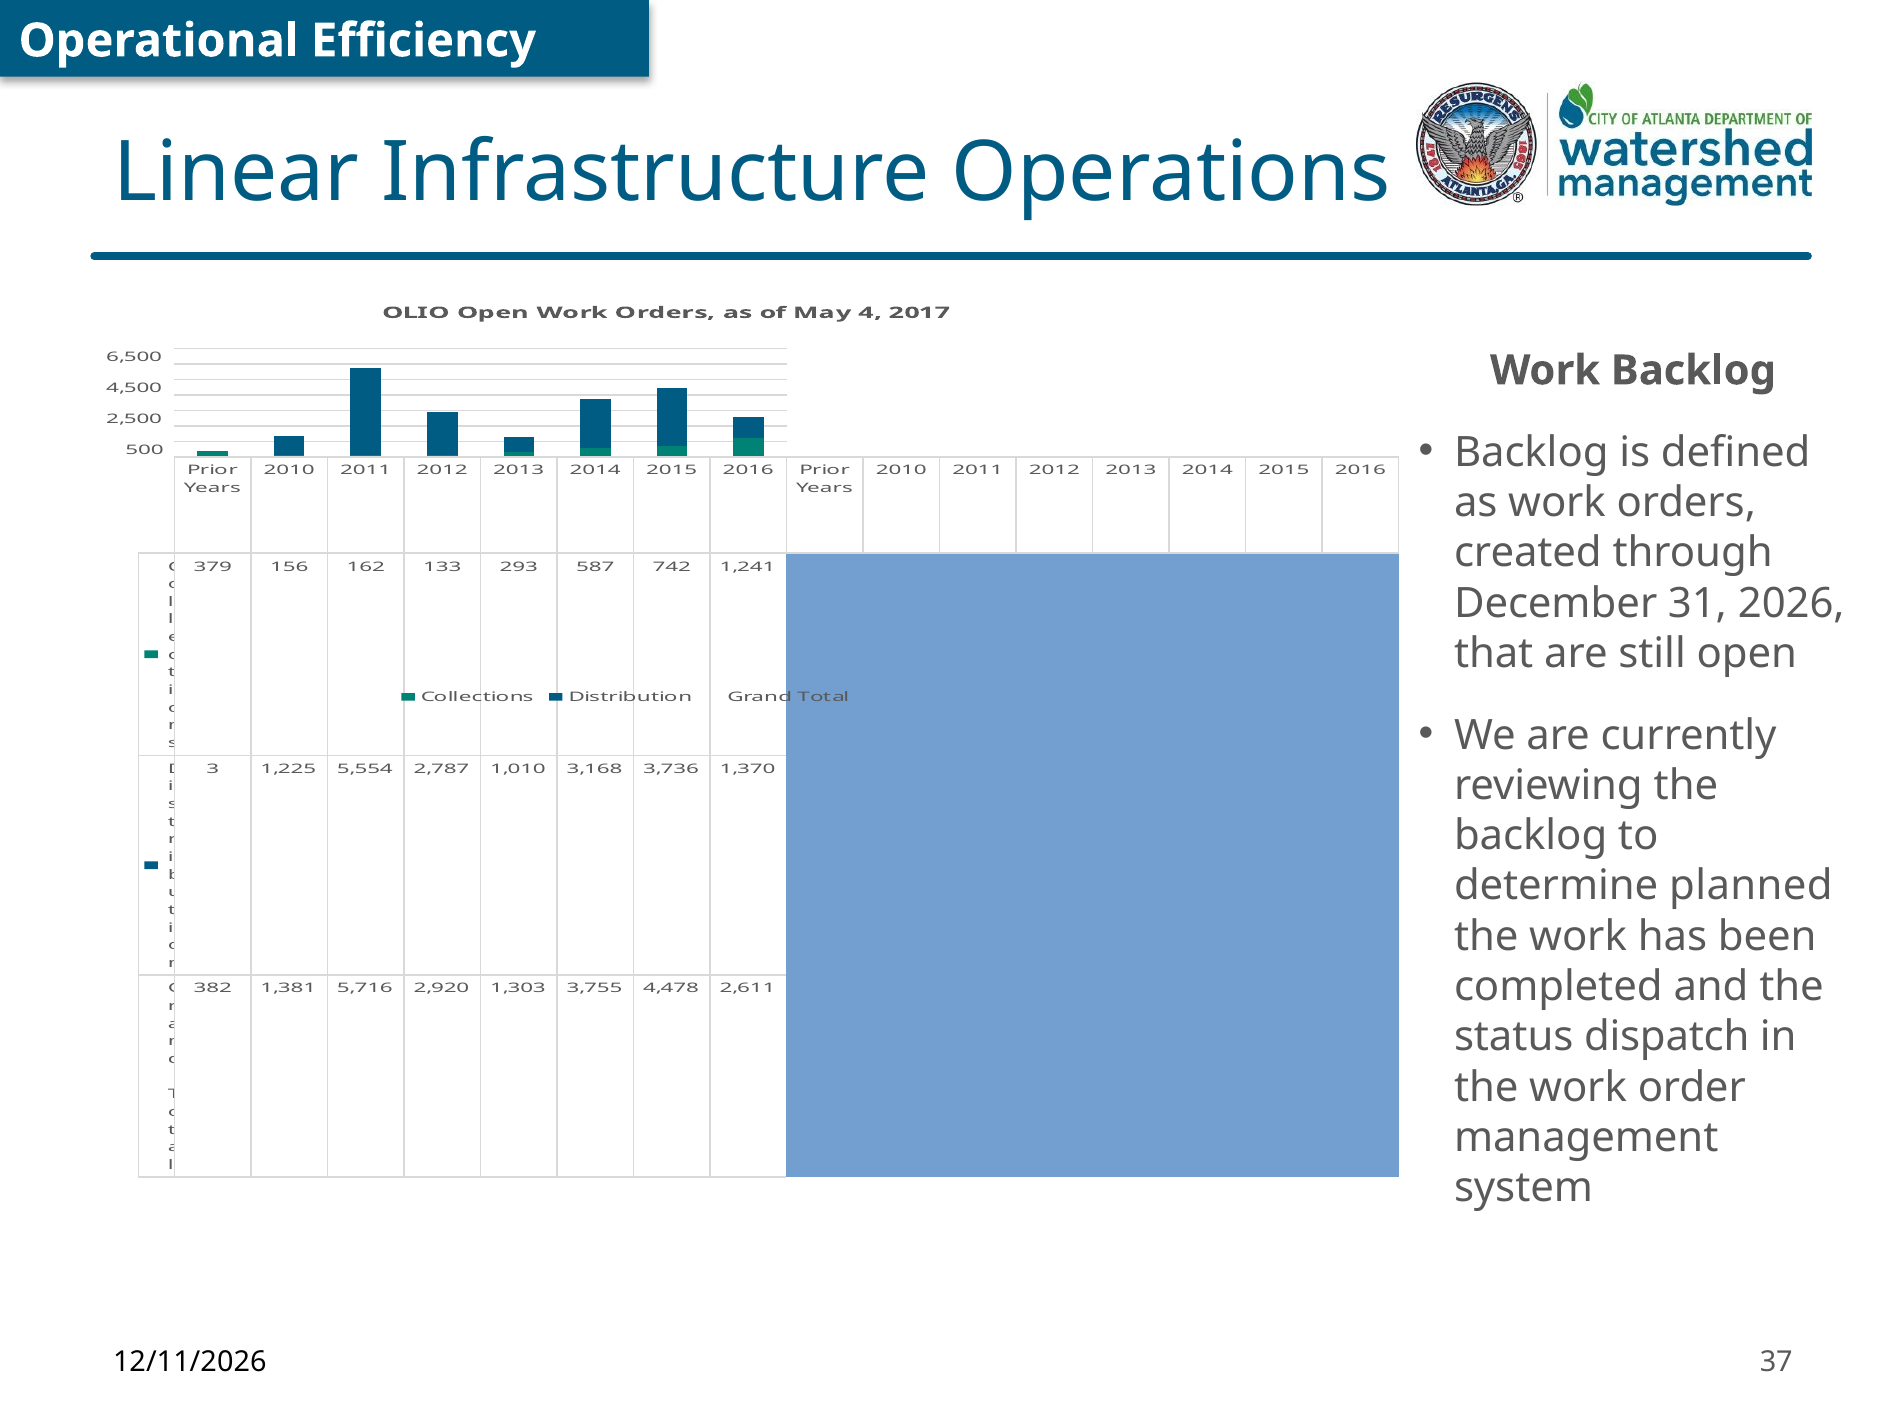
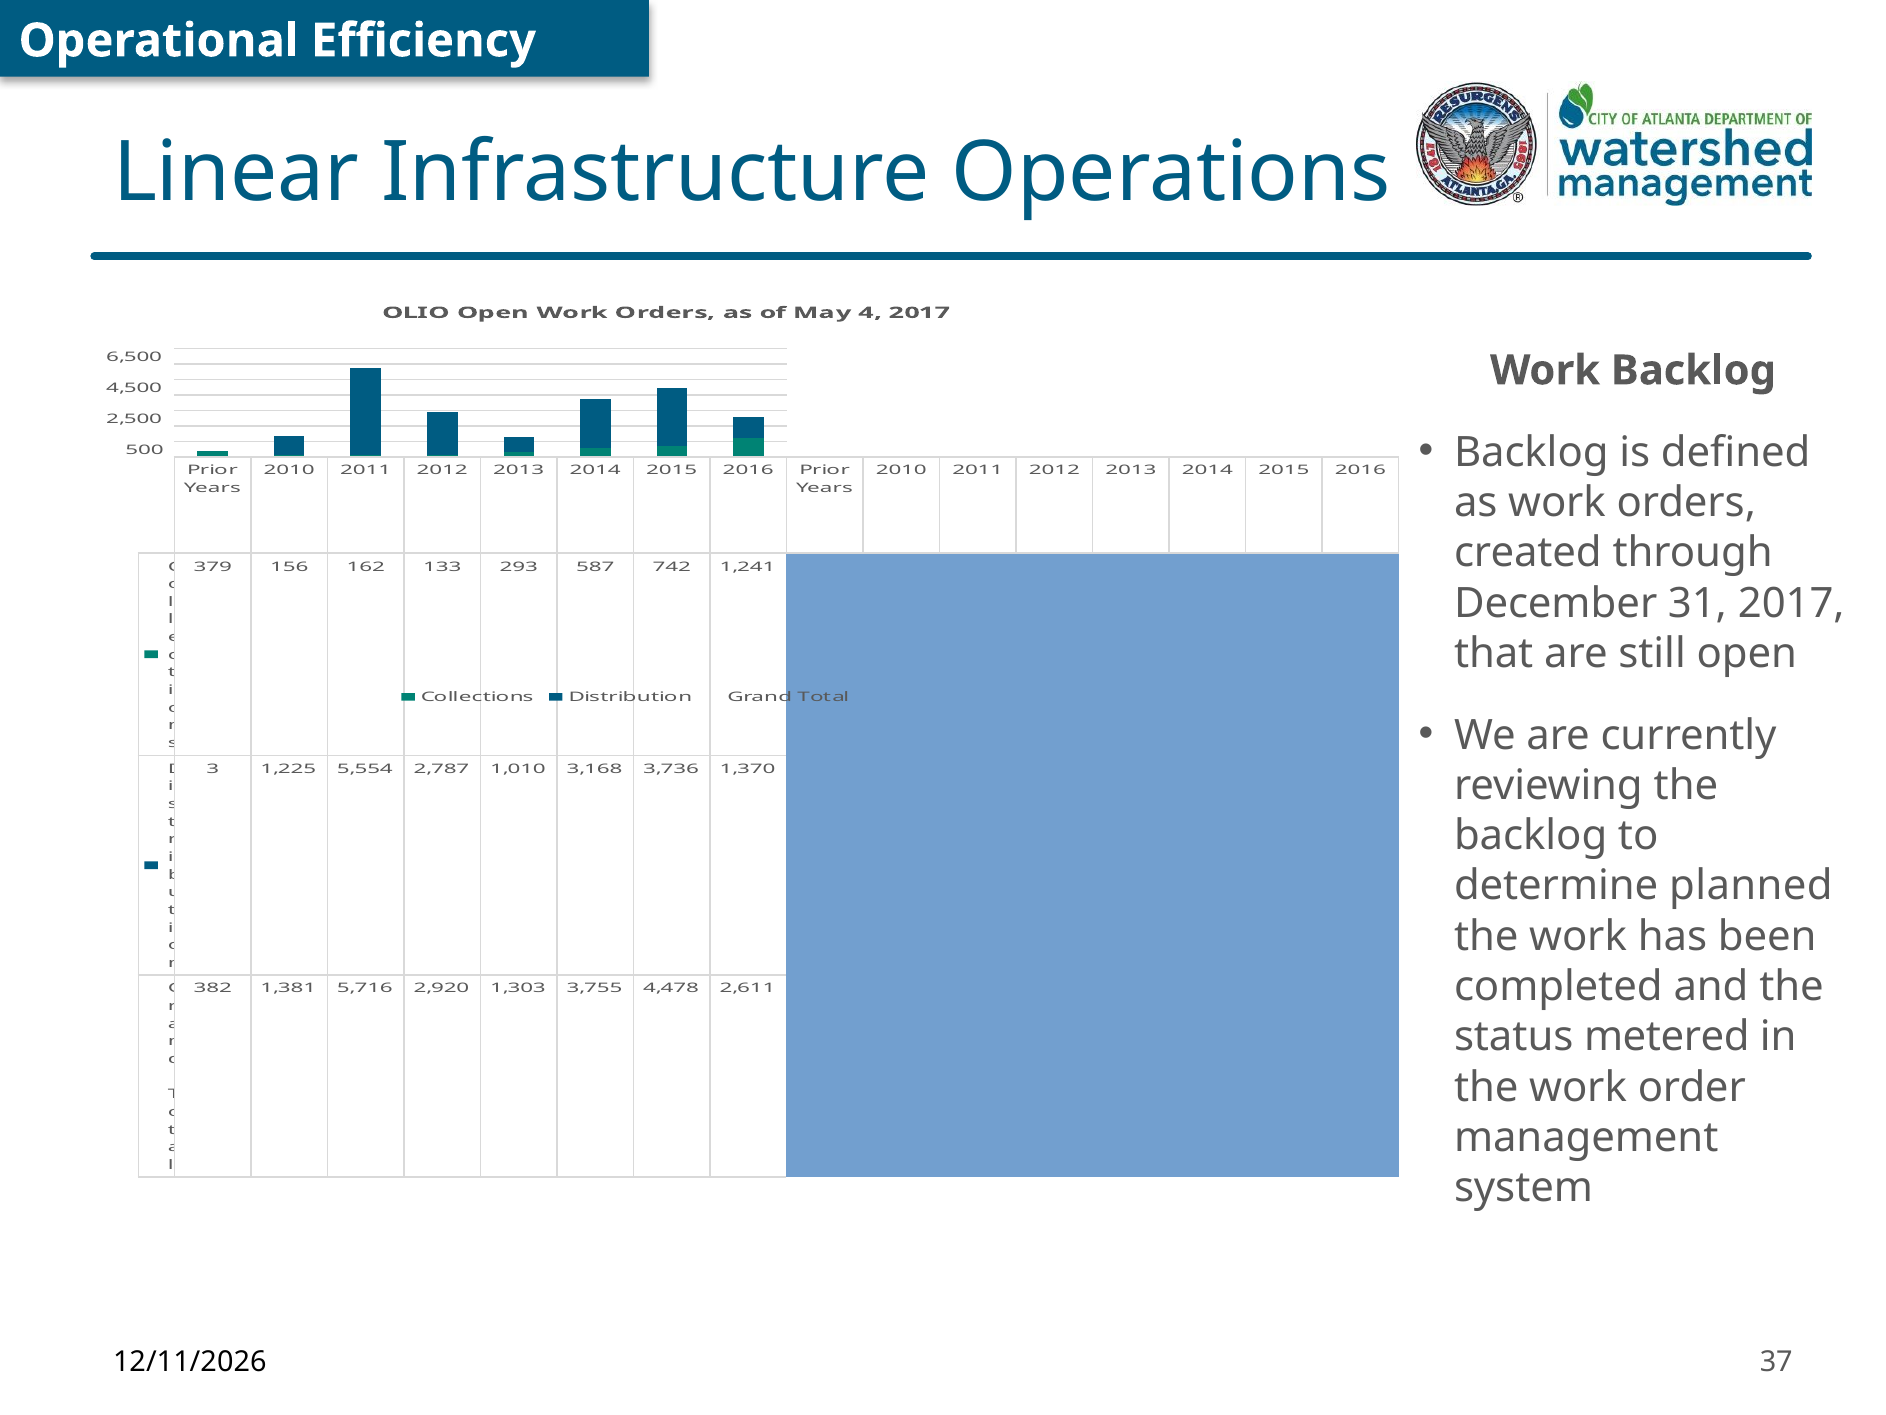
31 2026: 2026 -> 2017
dispatch: dispatch -> metered
